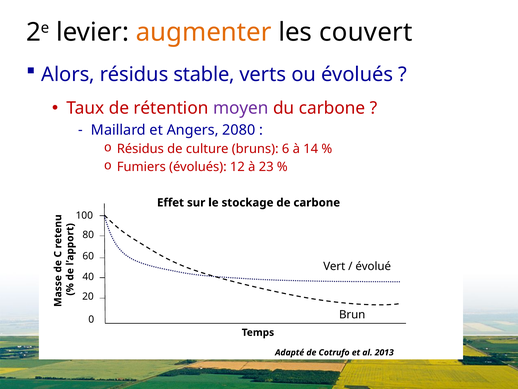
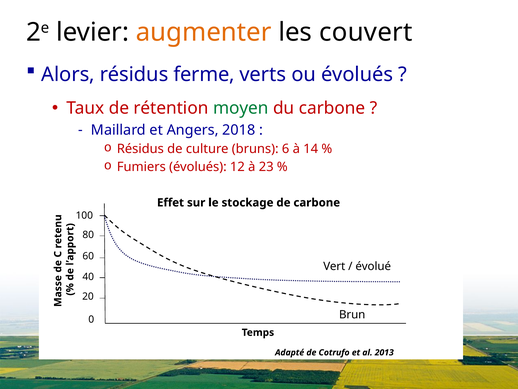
stable: stable -> ferme
moyen colour: purple -> green
2080: 2080 -> 2018
